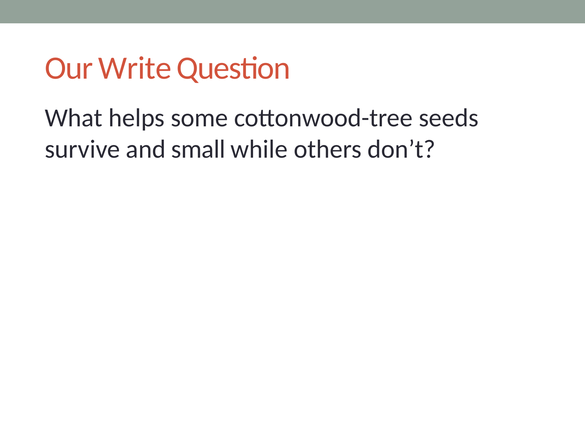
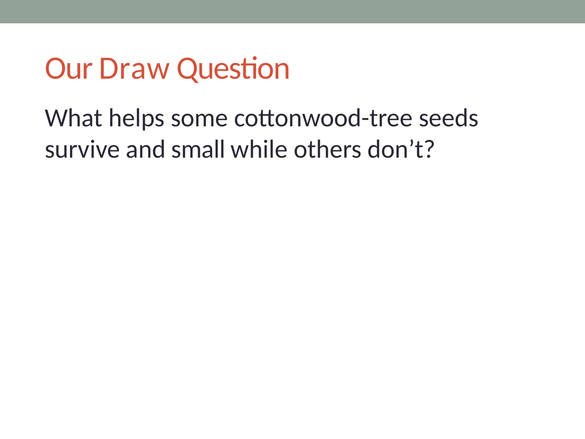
Write: Write -> Draw
